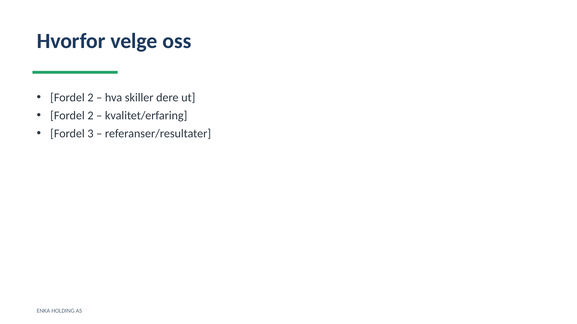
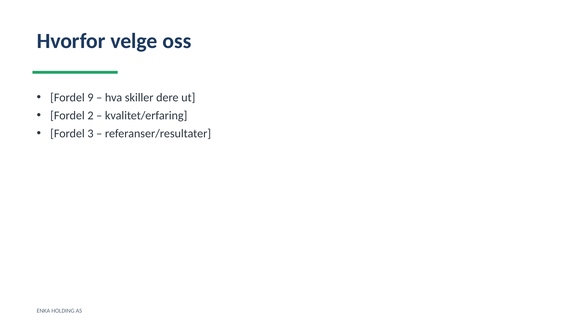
2 at (90, 98): 2 -> 9
